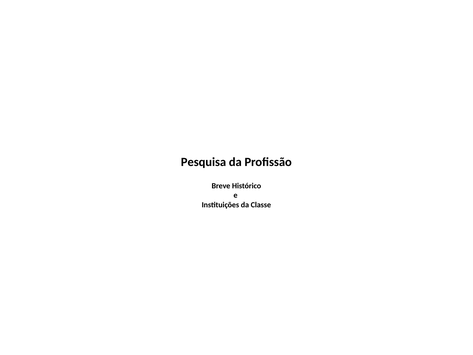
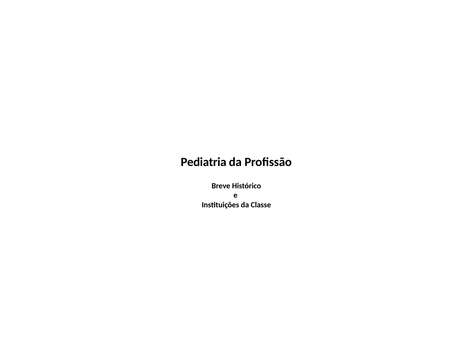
Pesquisa: Pesquisa -> Pediatria
